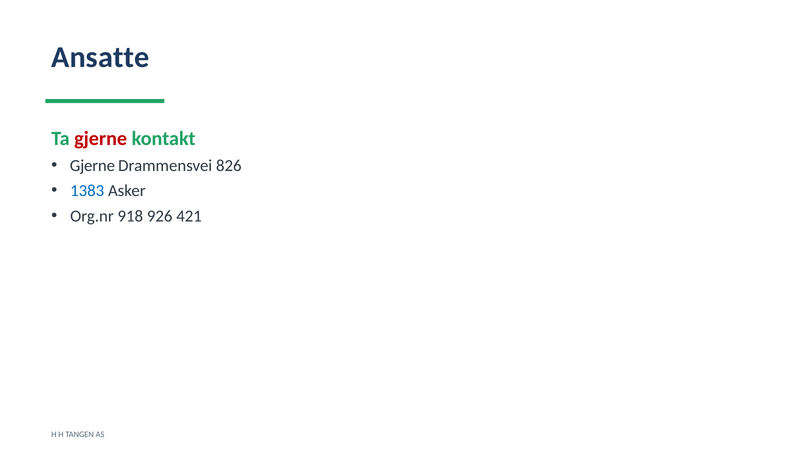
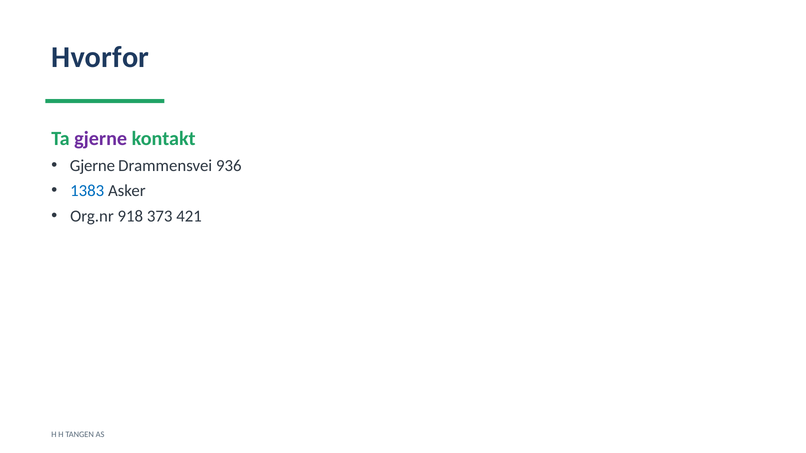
Ansatte: Ansatte -> Hvorfor
gjerne at (101, 139) colour: red -> purple
826: 826 -> 936
926: 926 -> 373
